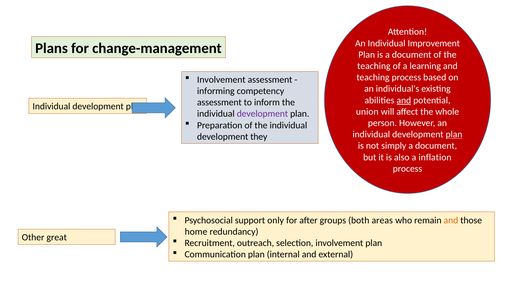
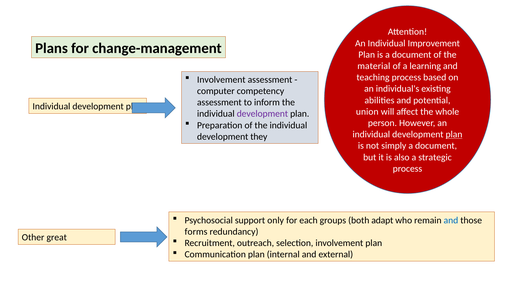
teaching at (374, 66): teaching -> material
informing: informing -> computer
and at (404, 101) underline: present -> none
inflation: inflation -> strategic
after: after -> each
areas: areas -> adapt
and at (451, 221) colour: orange -> blue
home: home -> forms
